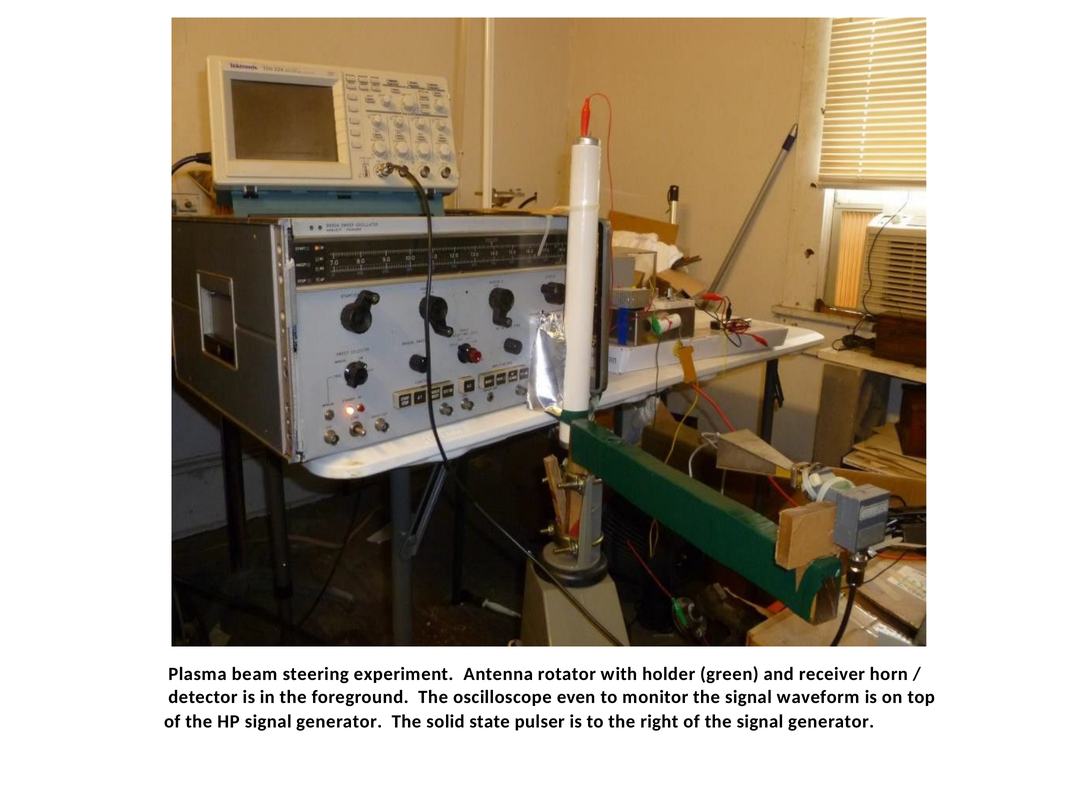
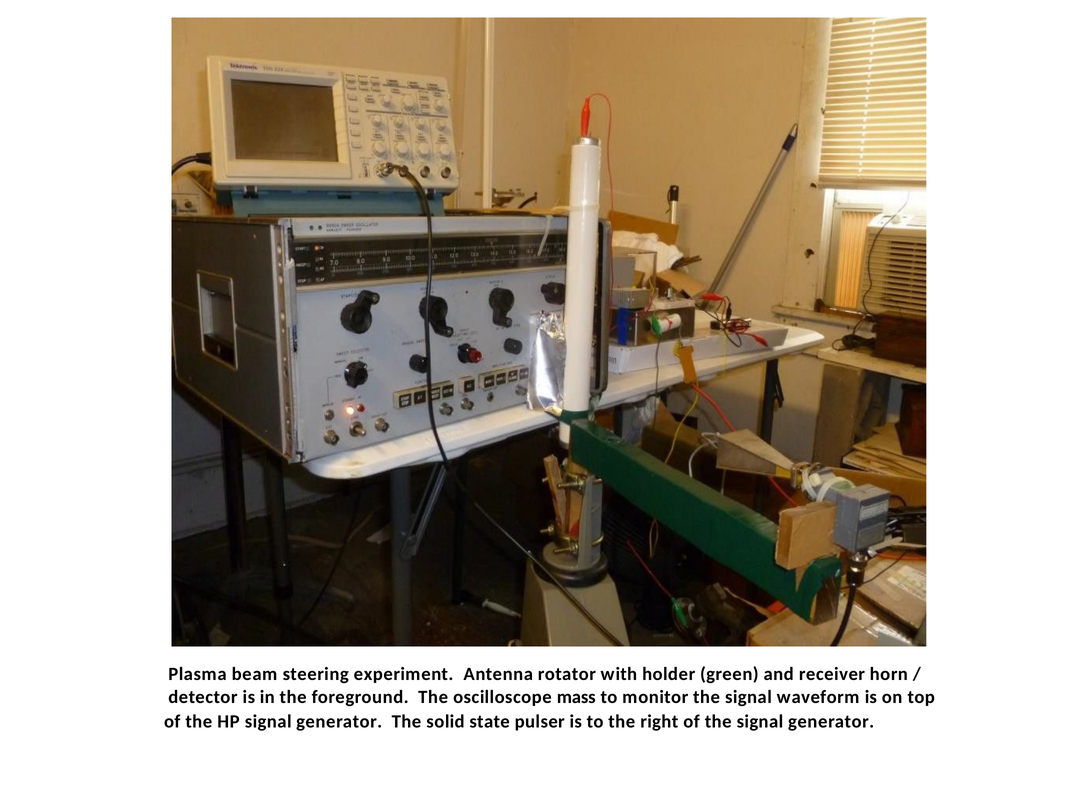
even: even -> mass
